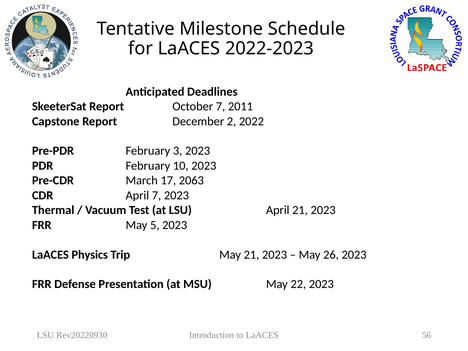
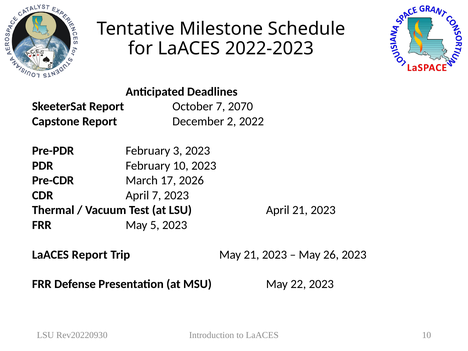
2011: 2011 -> 2070
2063: 2063 -> 2026
LaACES Physics: Physics -> Report
LaACES 56: 56 -> 10
